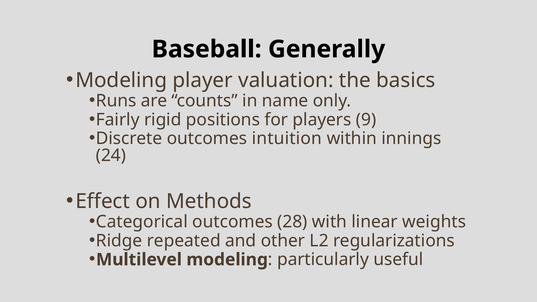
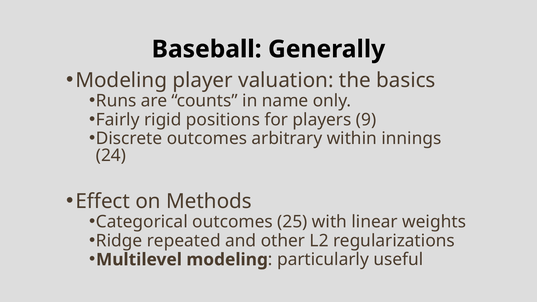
intuition: intuition -> arbitrary
28: 28 -> 25
